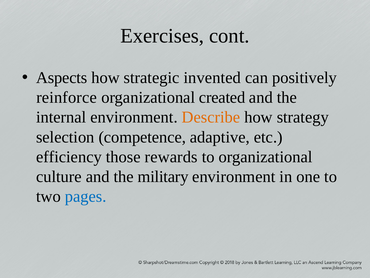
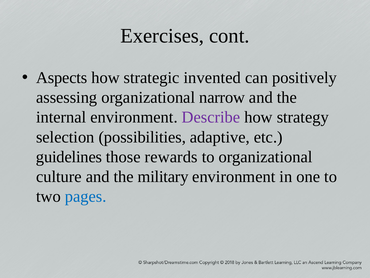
reinforce: reinforce -> assessing
created: created -> narrow
Describe colour: orange -> purple
competence: competence -> possibilities
efficiency: efficiency -> guidelines
